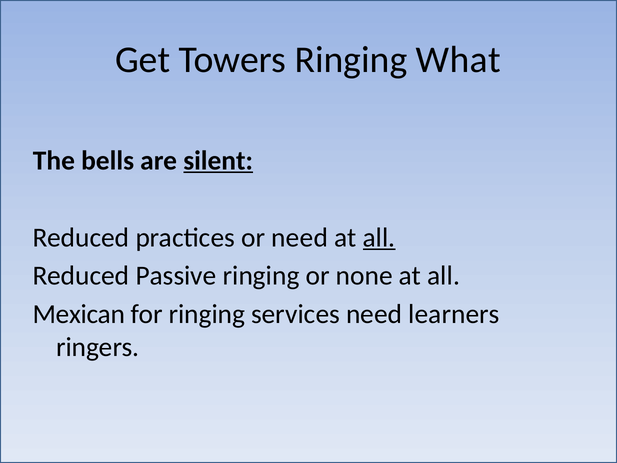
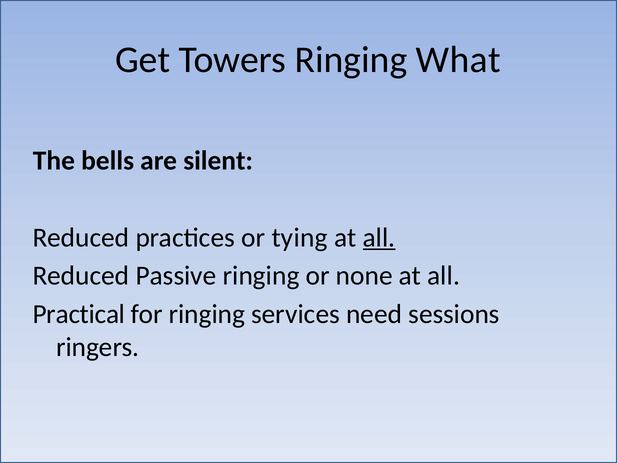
silent underline: present -> none
or need: need -> tying
Mexican: Mexican -> Practical
learners: learners -> sessions
